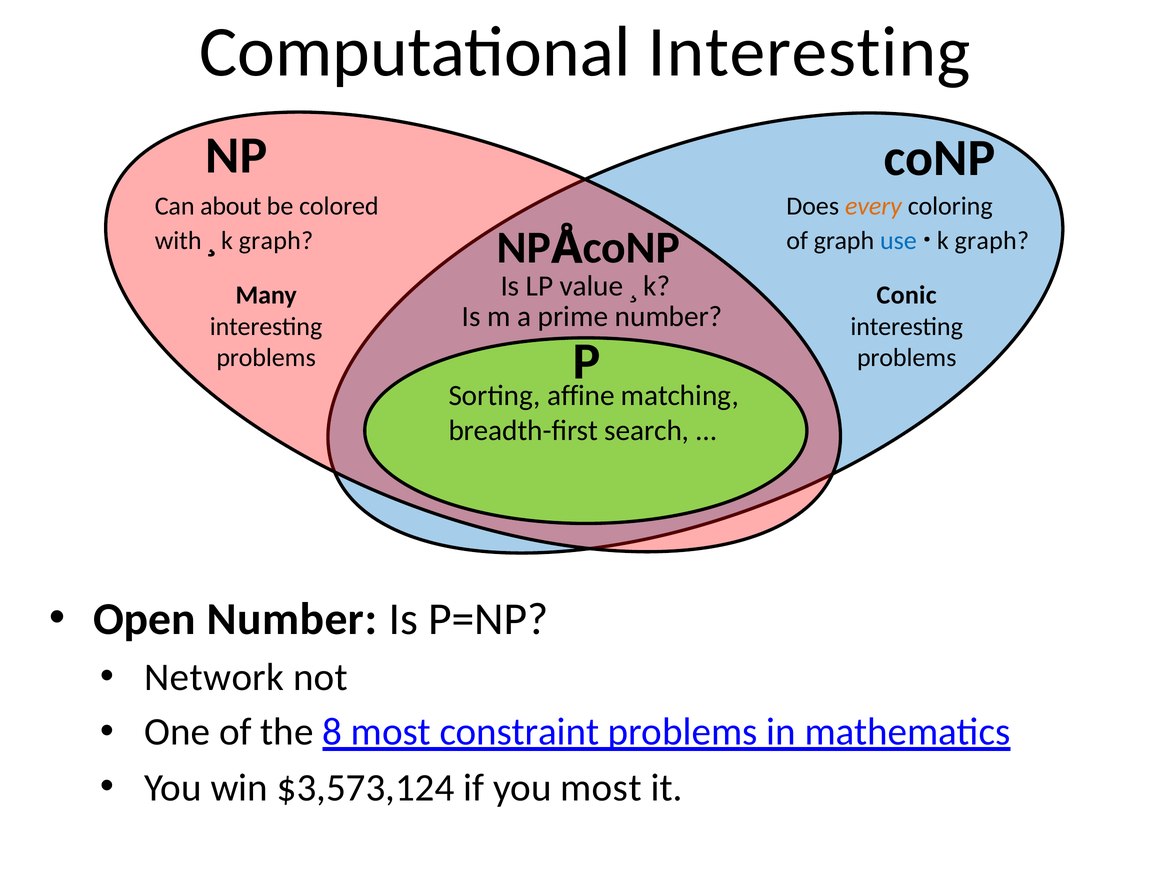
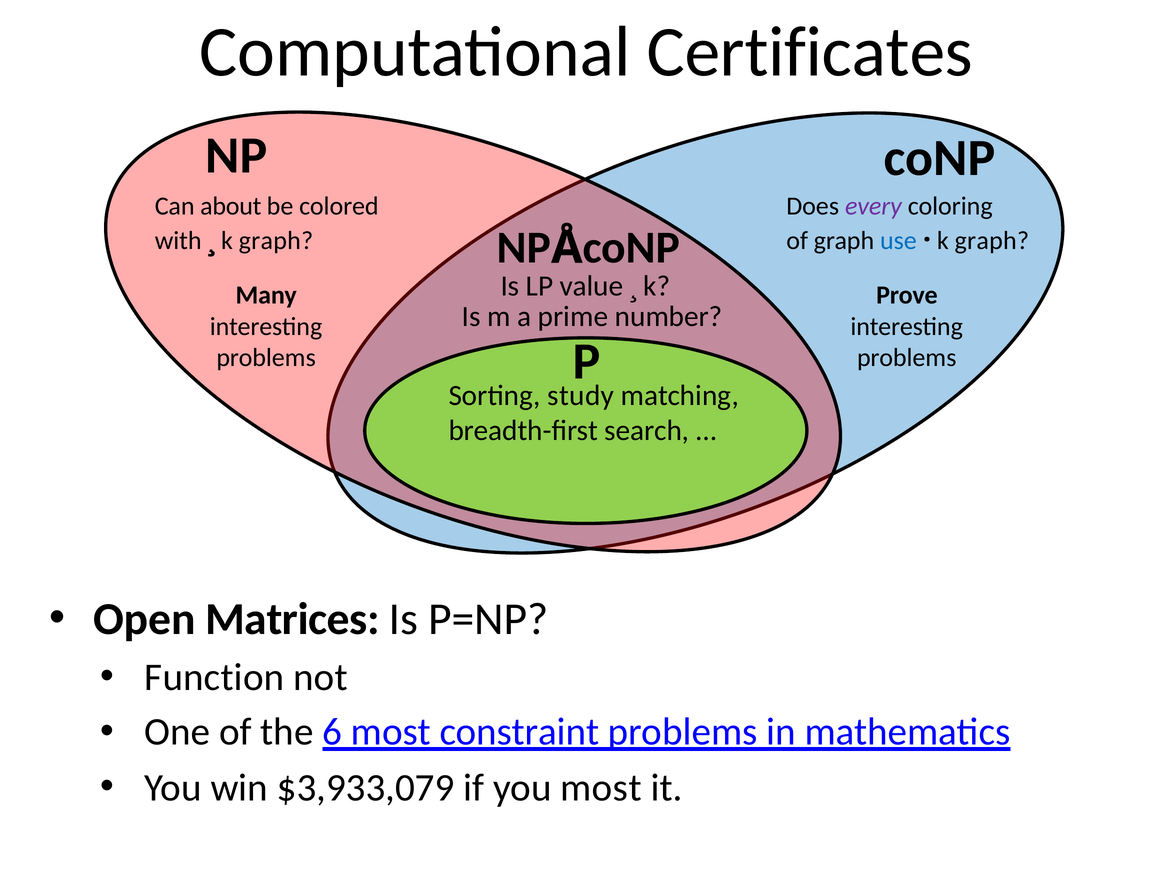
Computational Interesting: Interesting -> Certificates
every colour: orange -> purple
Conic: Conic -> Prove
affine: affine -> study
Open Number: Number -> Matrices
Network: Network -> Function
8: 8 -> 6
$3,573,124: $3,573,124 -> $3,933,079
